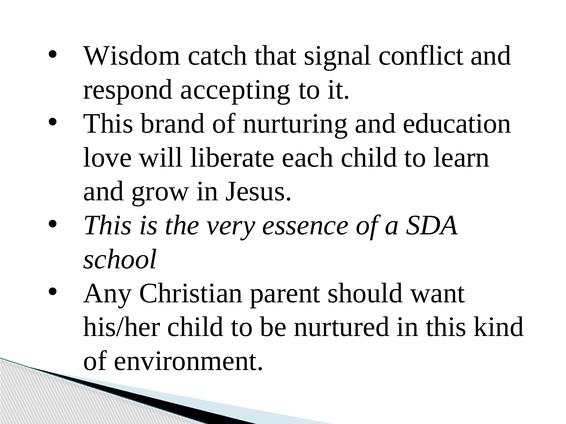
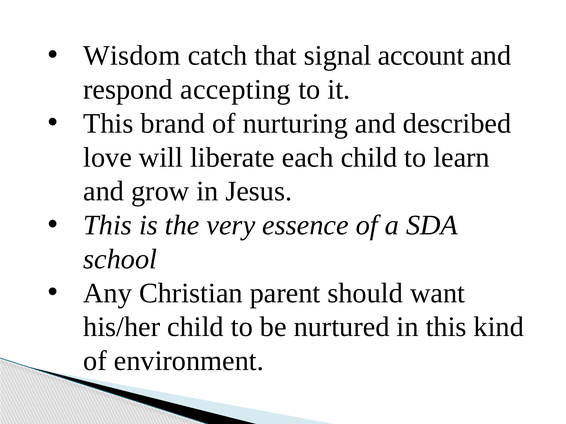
conflict: conflict -> account
education: education -> described
